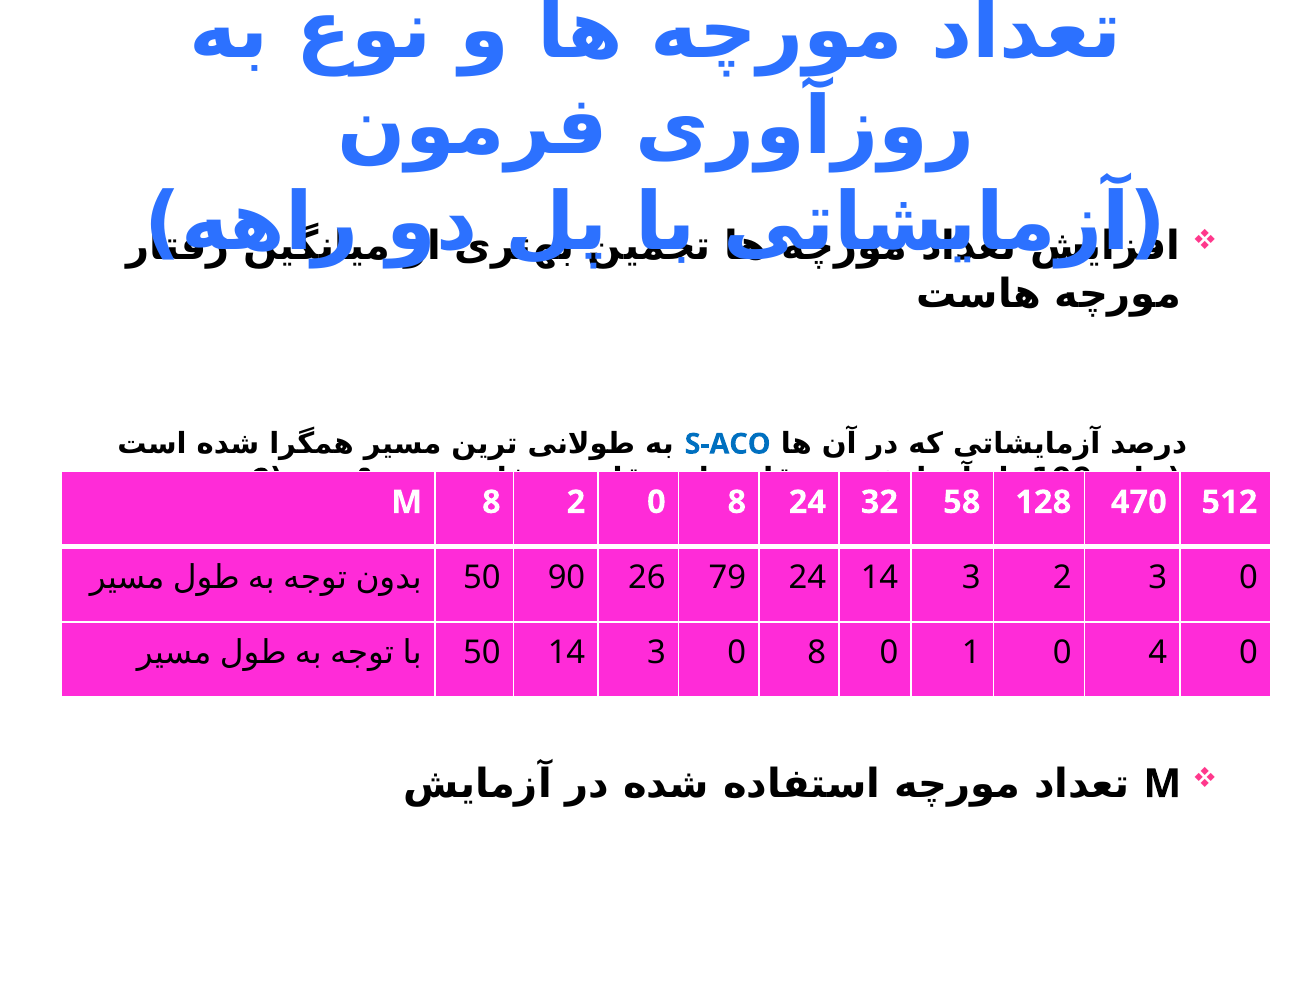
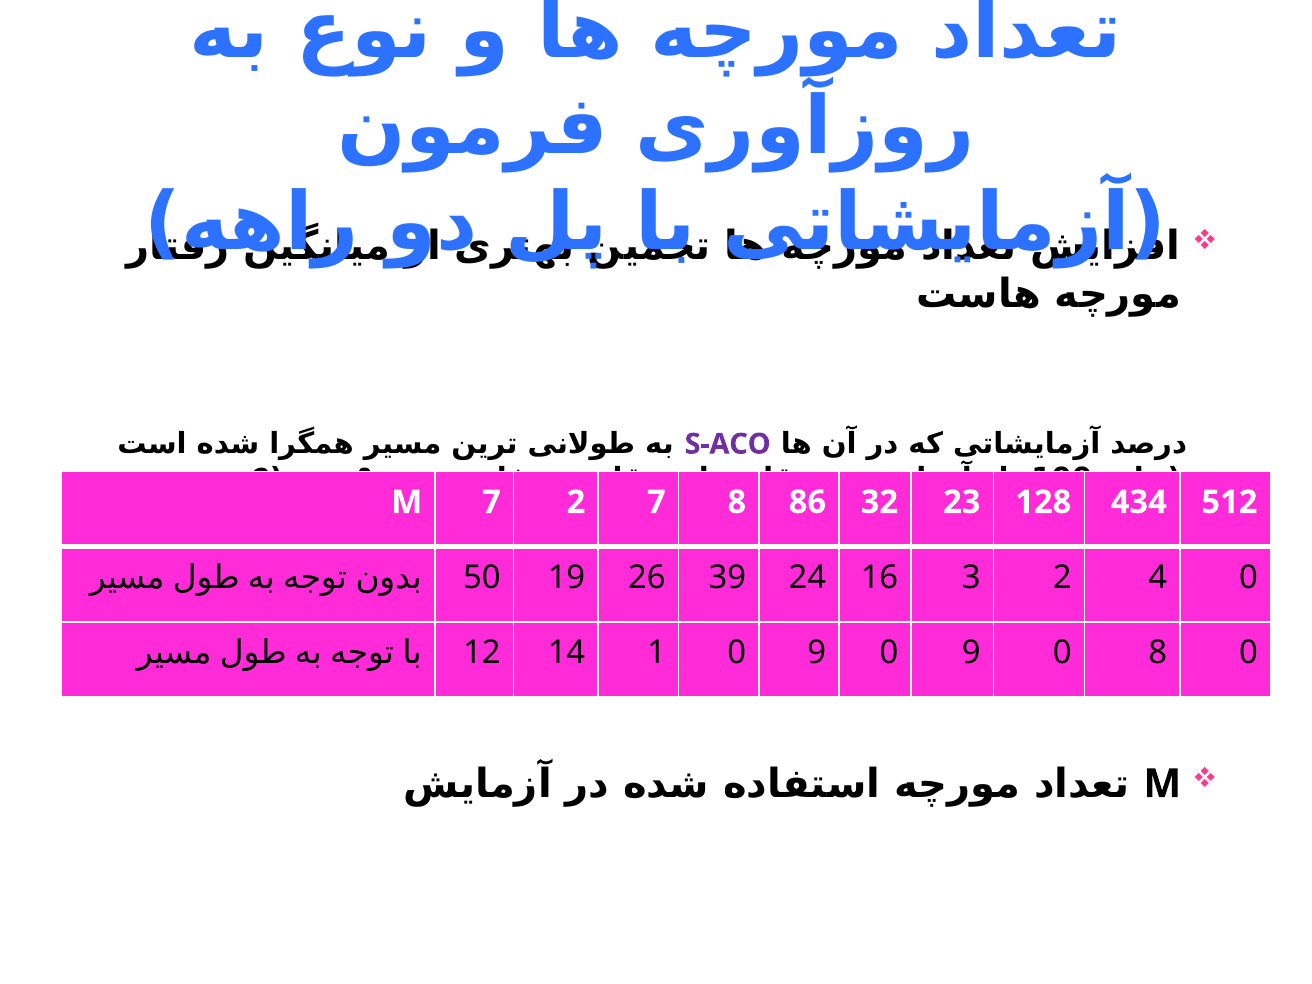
S-ACO colour: blue -> purple
M 8: 8 -> 7
2 0: 0 -> 7
8 24: 24 -> 86
58: 58 -> 23
470: 470 -> 434
90: 90 -> 19
79: 79 -> 39
24 14: 14 -> 16
2 3: 3 -> 4
50 at (482, 653): 50 -> 12
3 at (656, 653): 3 -> 1
8 at (817, 653): 8 -> 9
1 at (971, 653): 1 -> 9
0 4: 4 -> 8
